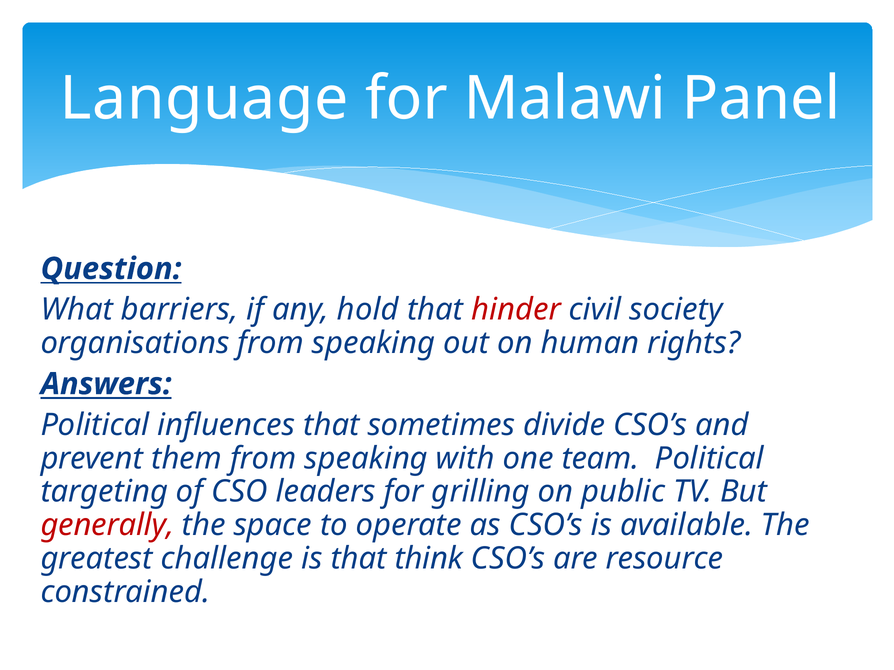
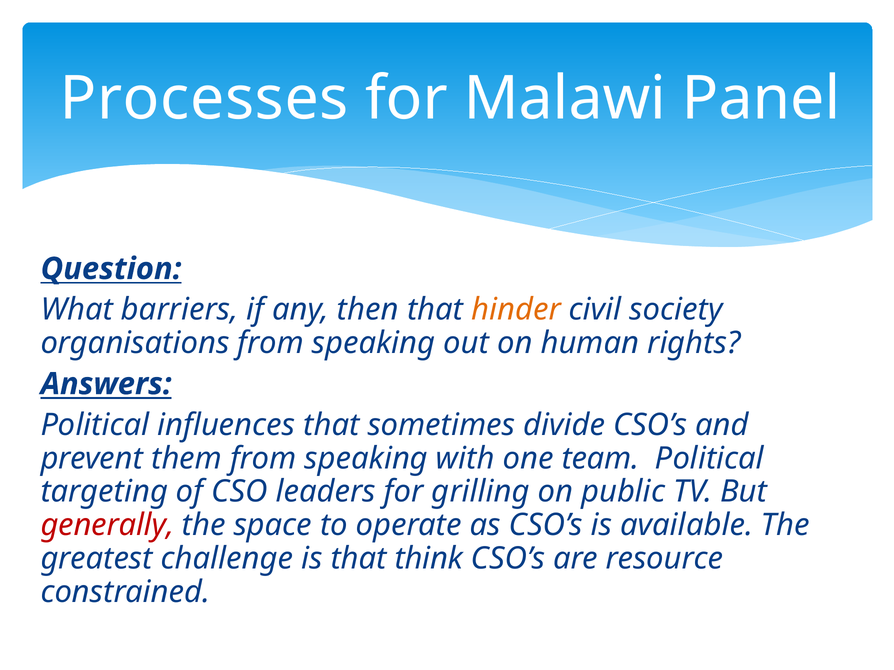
Language: Language -> Processes
hold: hold -> then
hinder colour: red -> orange
